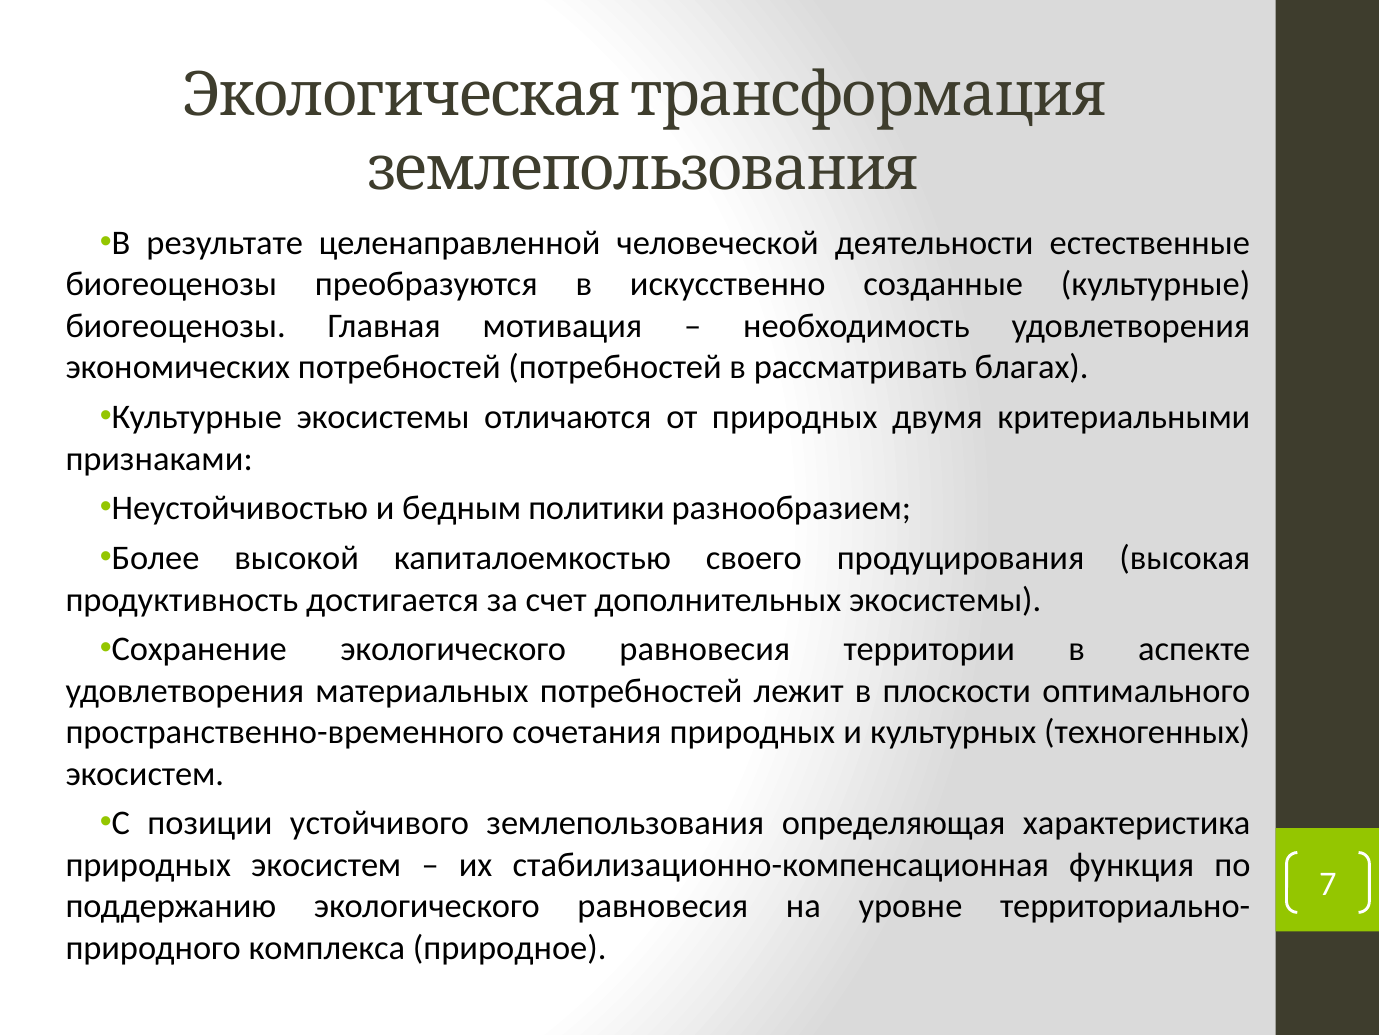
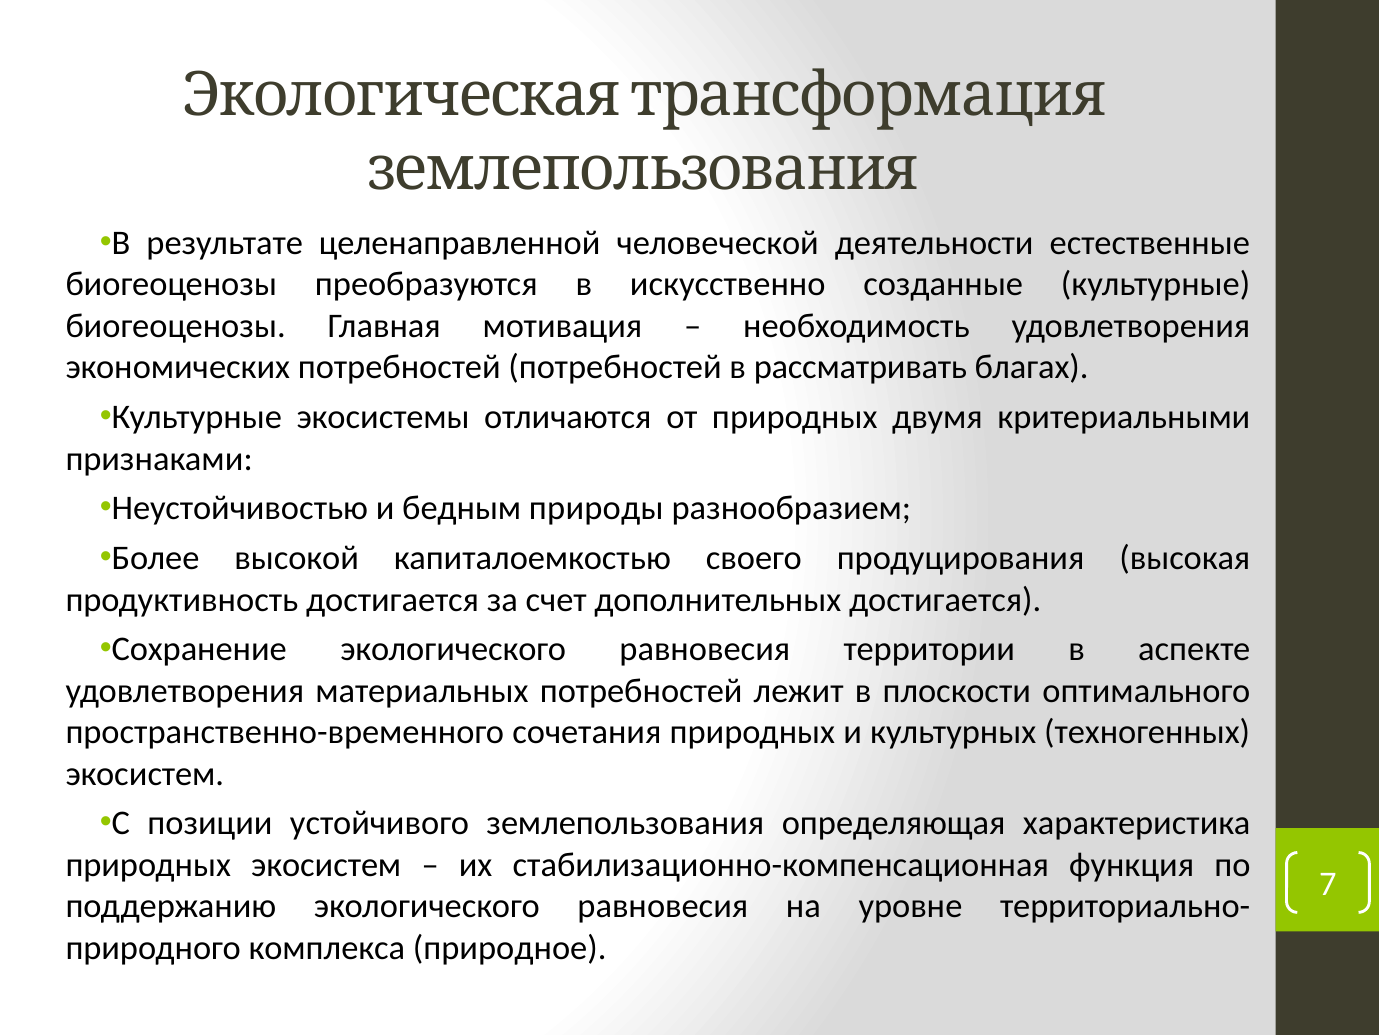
политики: политики -> природы
дополнительных экосистемы: экосистемы -> достигается
